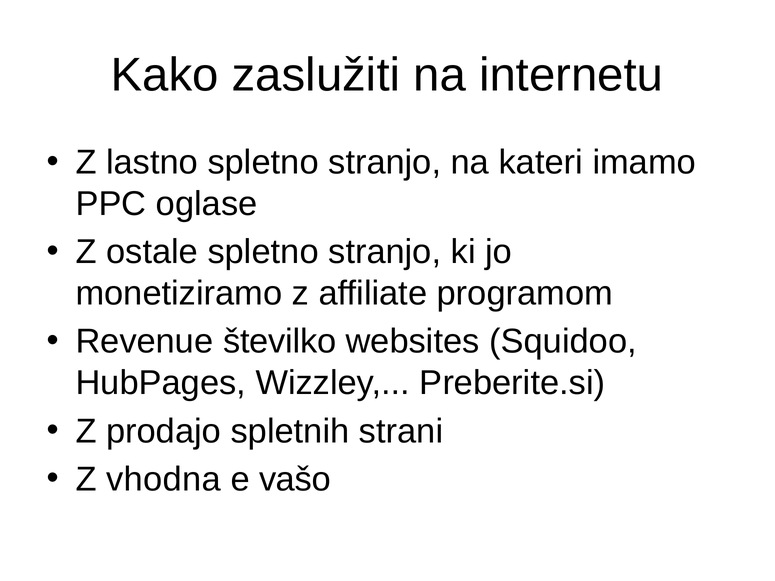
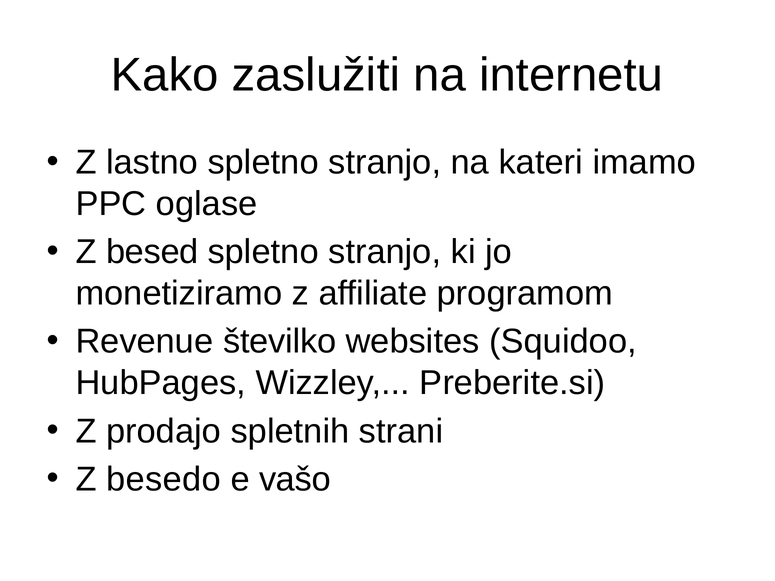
ostale: ostale -> besed
vhodna: vhodna -> besedo
